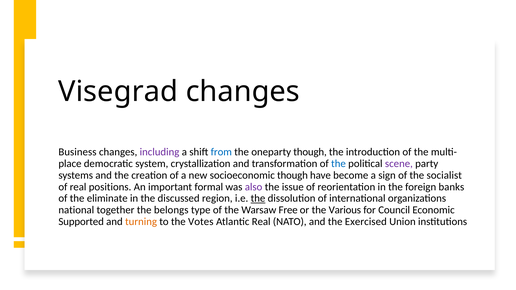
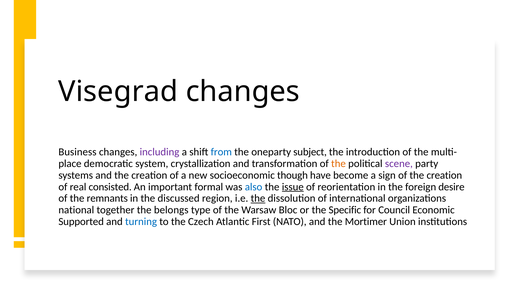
oneparty though: though -> subject
the at (338, 164) colour: blue -> orange
of the socialist: socialist -> creation
positions: positions -> consisted
also colour: purple -> blue
issue underline: none -> present
banks: banks -> desire
eliminate: eliminate -> remnants
Free: Free -> Bloc
Various: Various -> Specific
turning colour: orange -> blue
Votes: Votes -> Czech
Atlantic Real: Real -> First
Exercised: Exercised -> Mortimer
